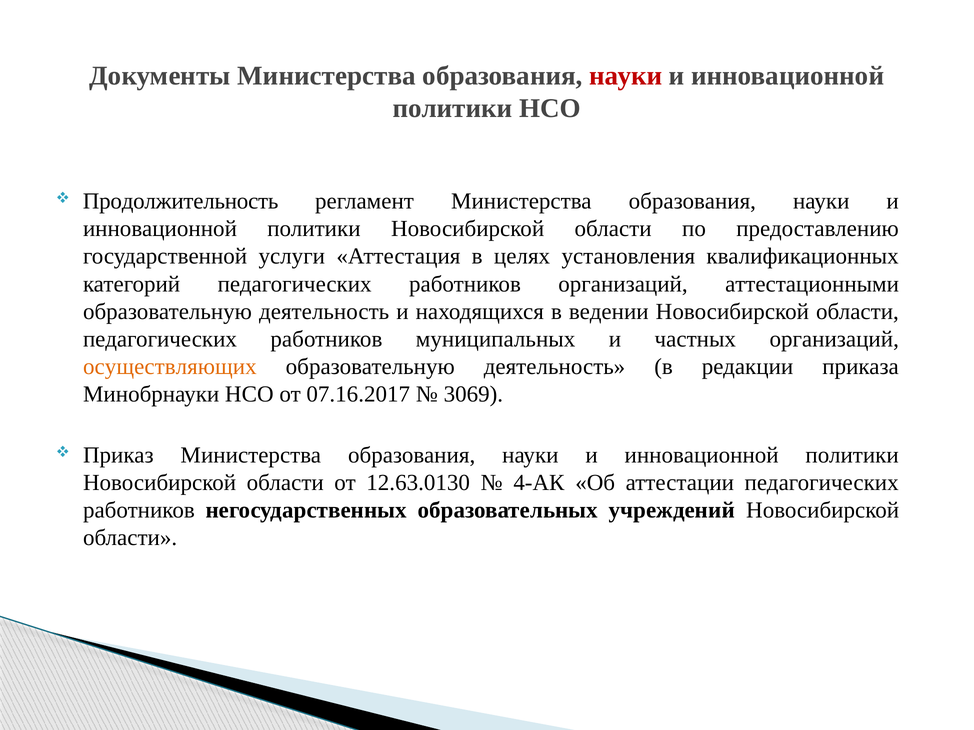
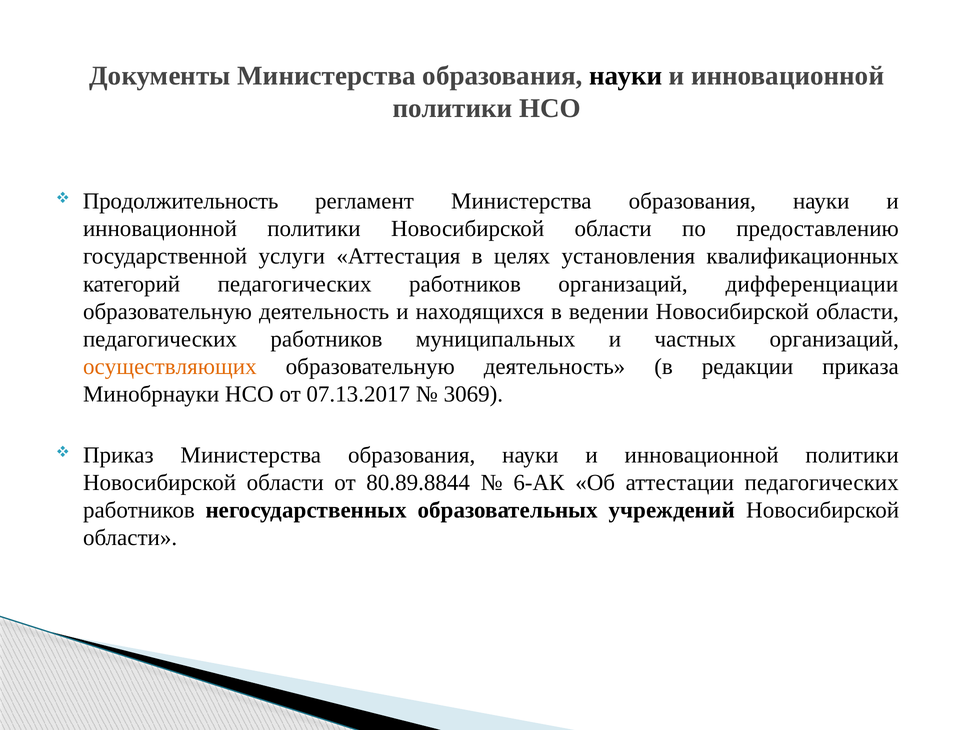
науки at (626, 76) colour: red -> black
аттестационными: аттестационными -> дифференциации
07.16.2017: 07.16.2017 -> 07.13.2017
12.63.0130: 12.63.0130 -> 80.89.8844
4-АК: 4-АК -> 6-АК
